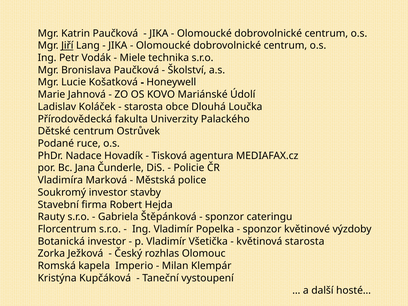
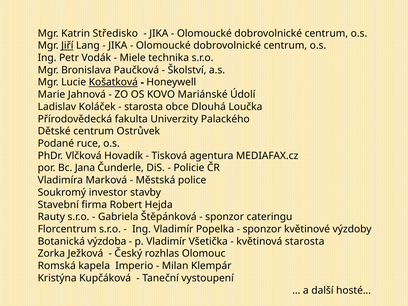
Katrin Paučková: Paučková -> Středisko
Košatková underline: none -> present
Nadace: Nadace -> Vlčková
Botanická investor: investor -> výzdoba
